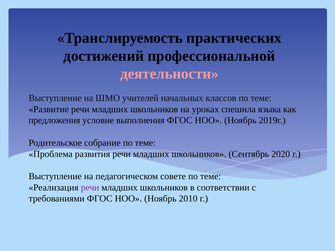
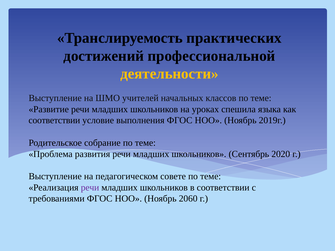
деятельности colour: pink -> yellow
предложения at (54, 121): предложения -> соответствии
2010: 2010 -> 2060
